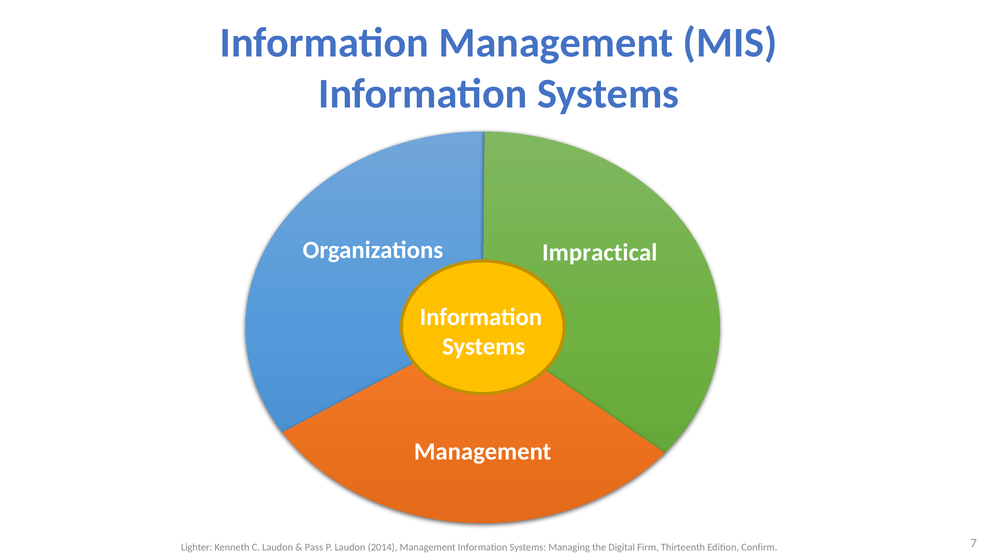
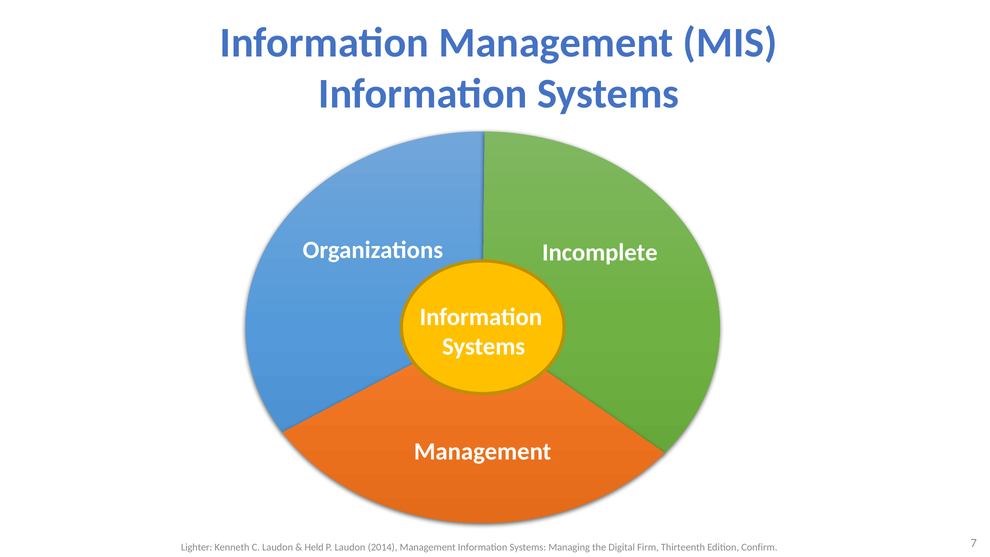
Impractical: Impractical -> Incomplete
Pass: Pass -> Held
